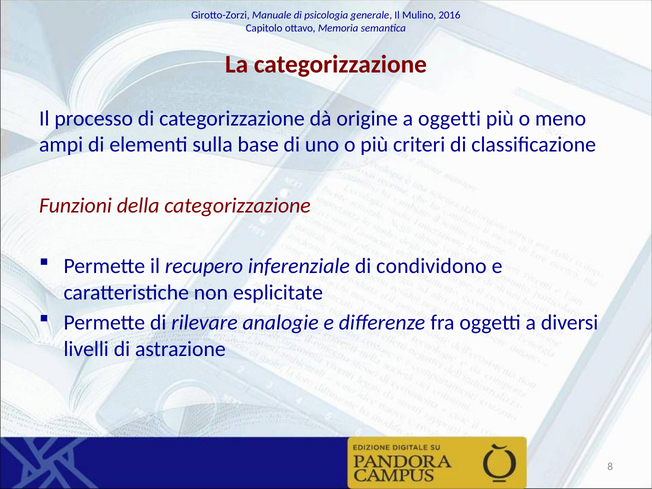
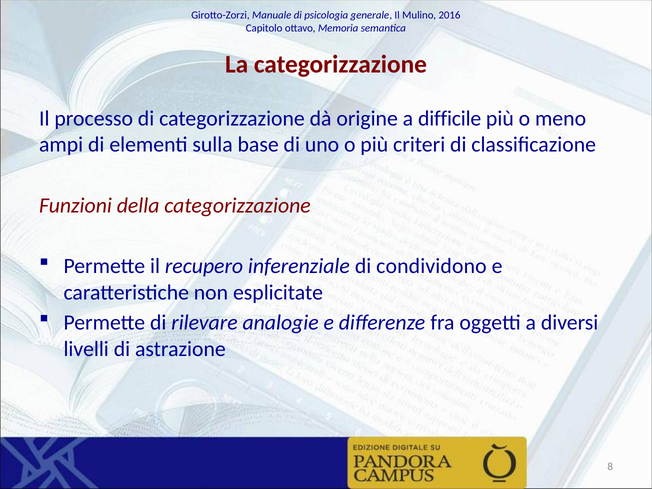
a oggetti: oggetti -> difficile
